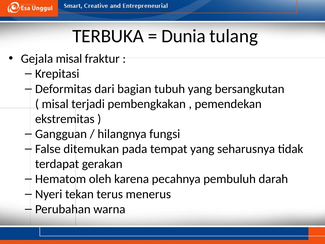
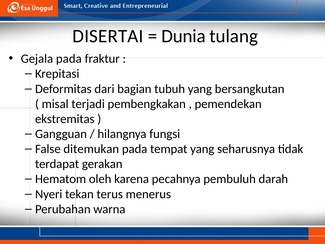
TERBUKA: TERBUKA -> DISERTAI
Gejala misal: misal -> pada
